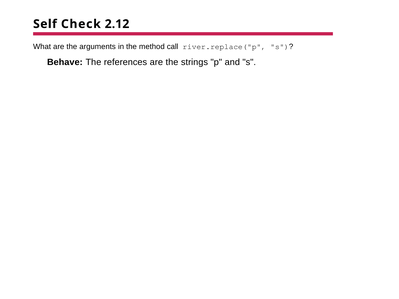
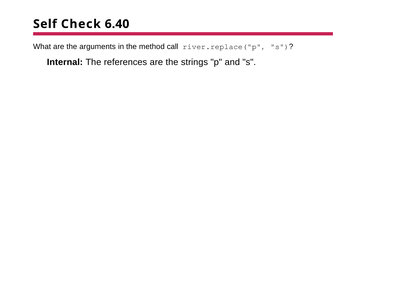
2.12: 2.12 -> 6.40
Behave: Behave -> Internal
